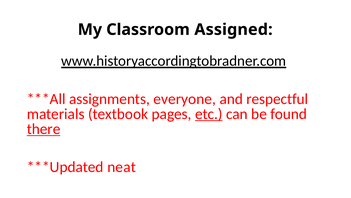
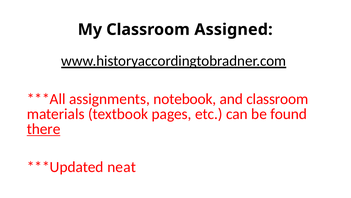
everyone: everyone -> notebook
and respectful: respectful -> classroom
etc underline: present -> none
